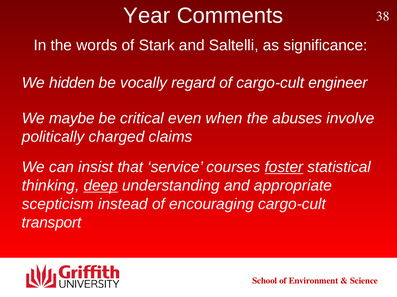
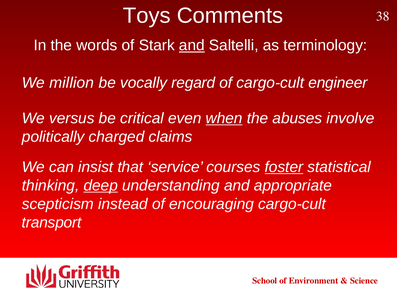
Year: Year -> Toys
and at (192, 46) underline: none -> present
significance: significance -> terminology
hidden: hidden -> million
maybe: maybe -> versus
when underline: none -> present
